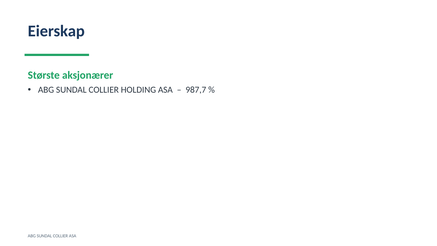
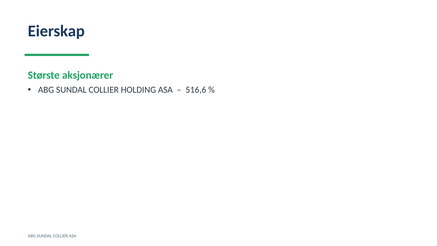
987,7: 987,7 -> 516,6
